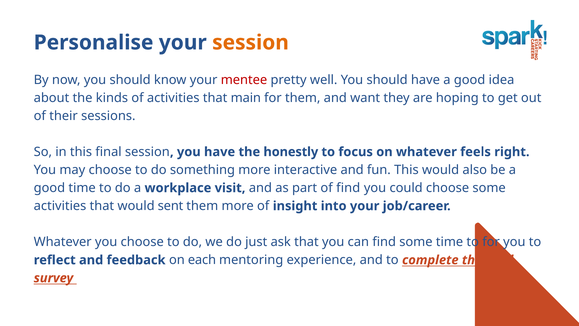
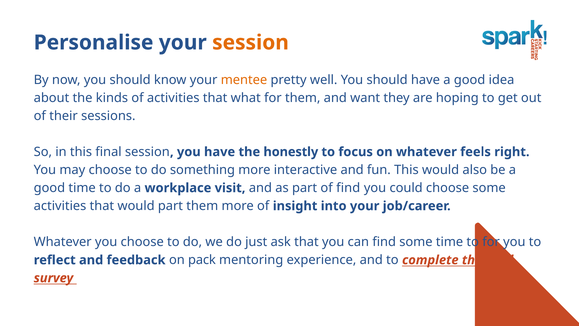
mentee colour: red -> orange
main: main -> what
would sent: sent -> part
each: each -> pack
